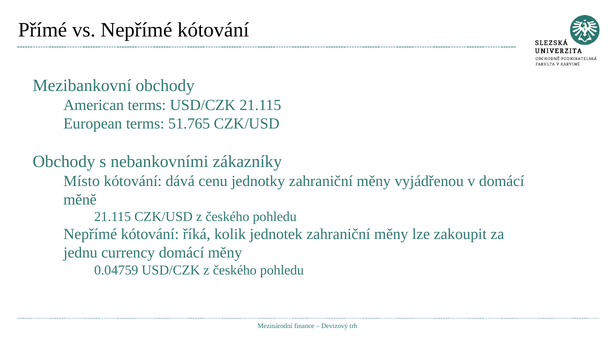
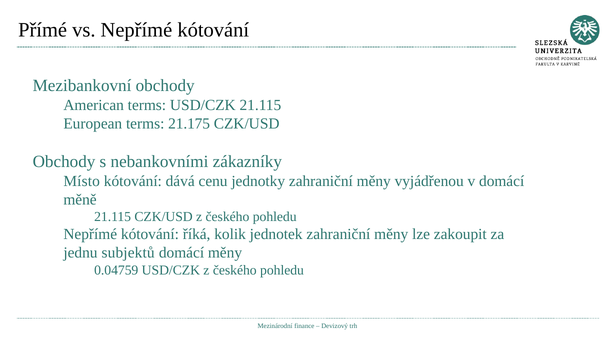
51.765: 51.765 -> 21.175
currency: currency -> subjektů
